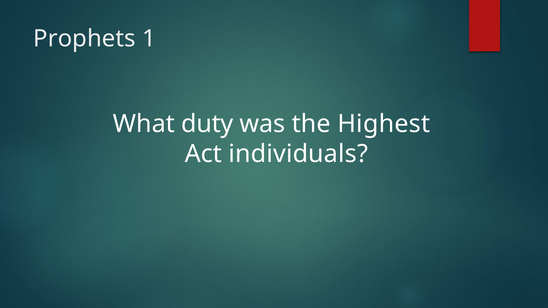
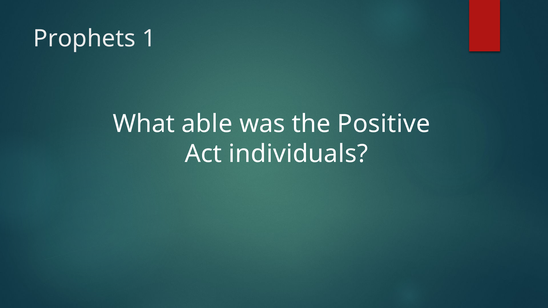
duty: duty -> able
Highest: Highest -> Positive
